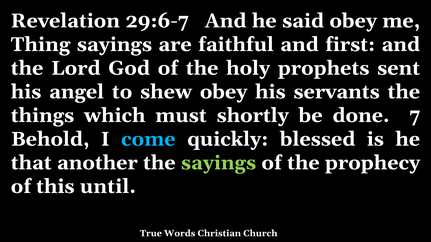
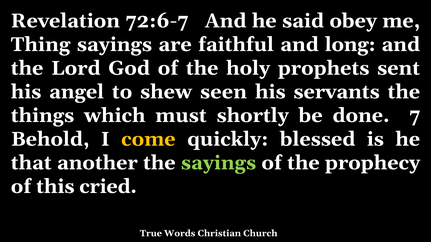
29:6-7: 29:6-7 -> 72:6-7
first: first -> long
shew obey: obey -> seen
come colour: light blue -> yellow
until: until -> cried
